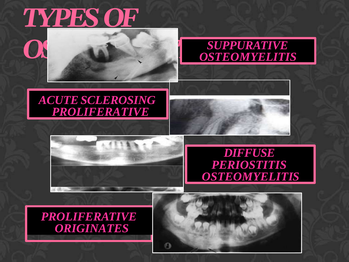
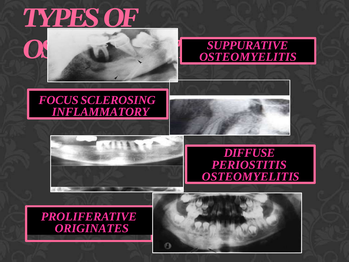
ACUTE: ACUTE -> FOCUS
PROLIFERATIVE at (101, 112): PROLIFERATIVE -> INFLAMMATORY
